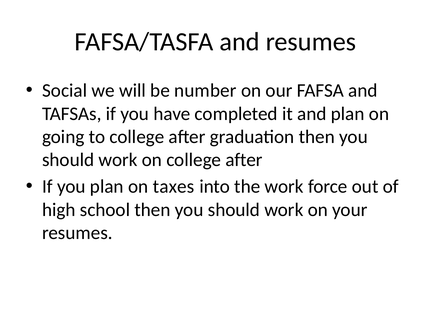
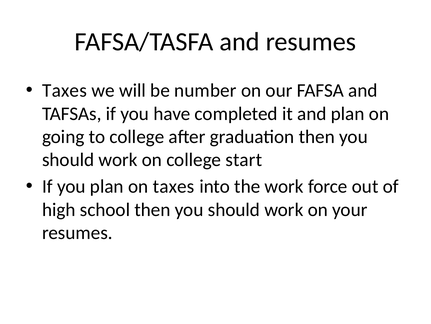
Social at (65, 90): Social -> Taxes
on college after: after -> start
